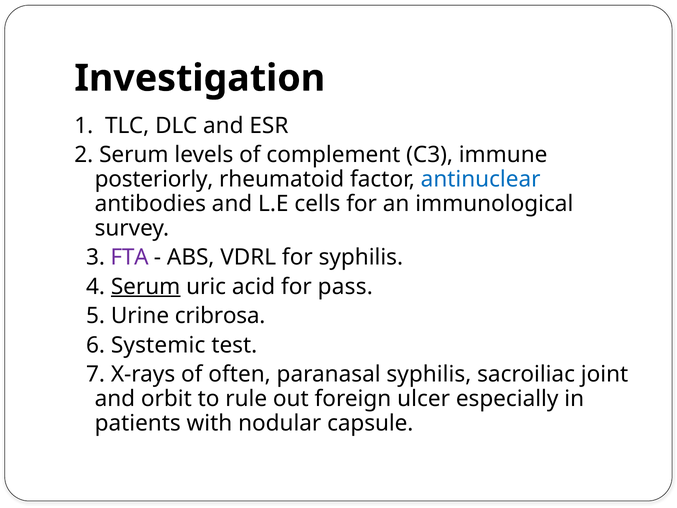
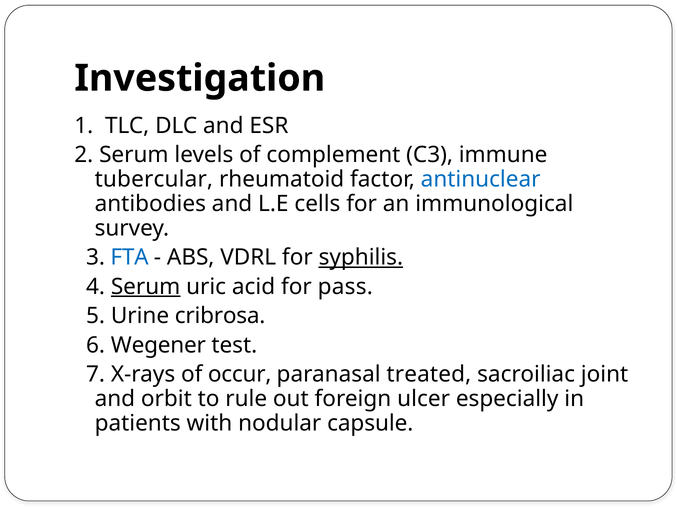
posteriorly: posteriorly -> tubercular
FTA colour: purple -> blue
syphilis at (361, 257) underline: none -> present
Systemic: Systemic -> Wegener
often: often -> occur
paranasal syphilis: syphilis -> treated
